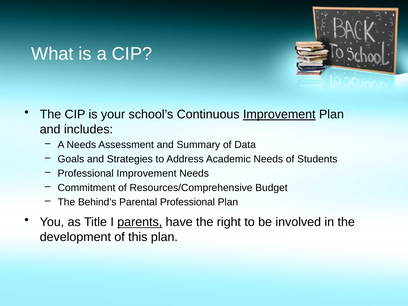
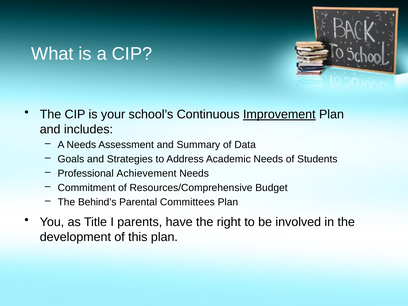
Professional Improvement: Improvement -> Achievement
Parental Professional: Professional -> Committees
parents underline: present -> none
